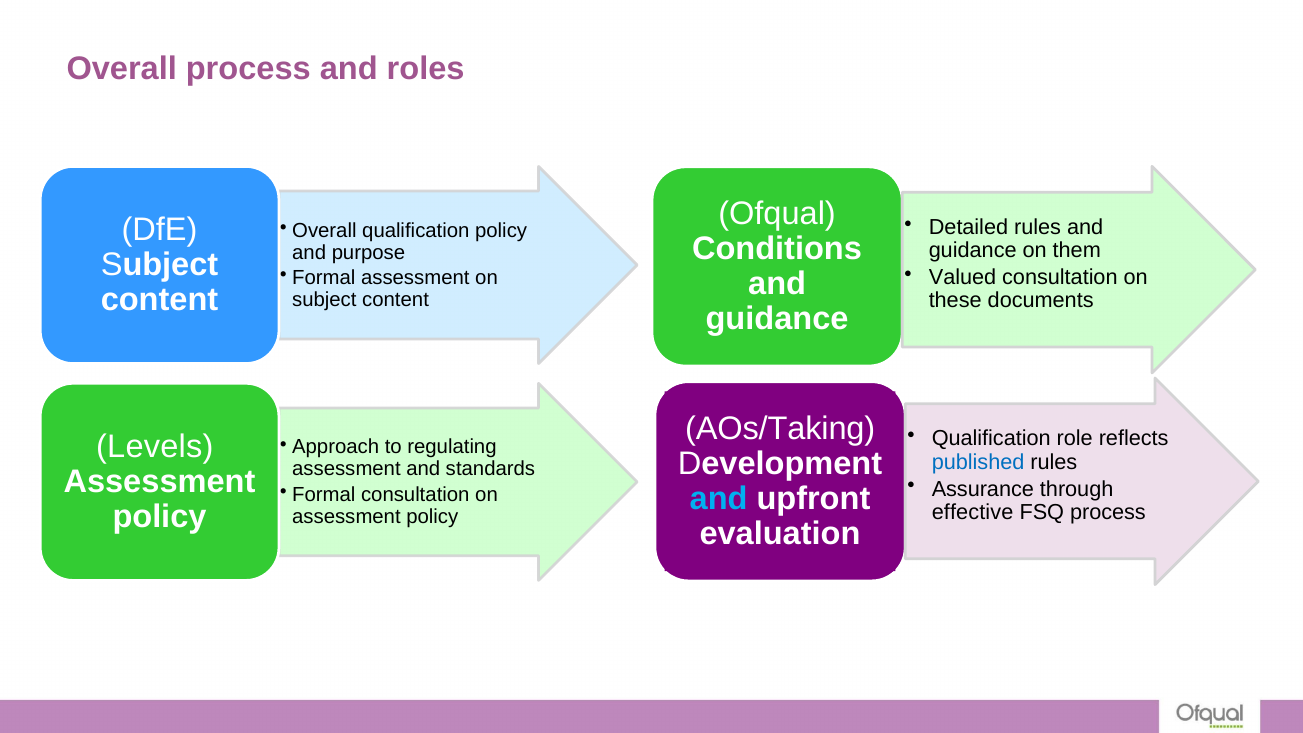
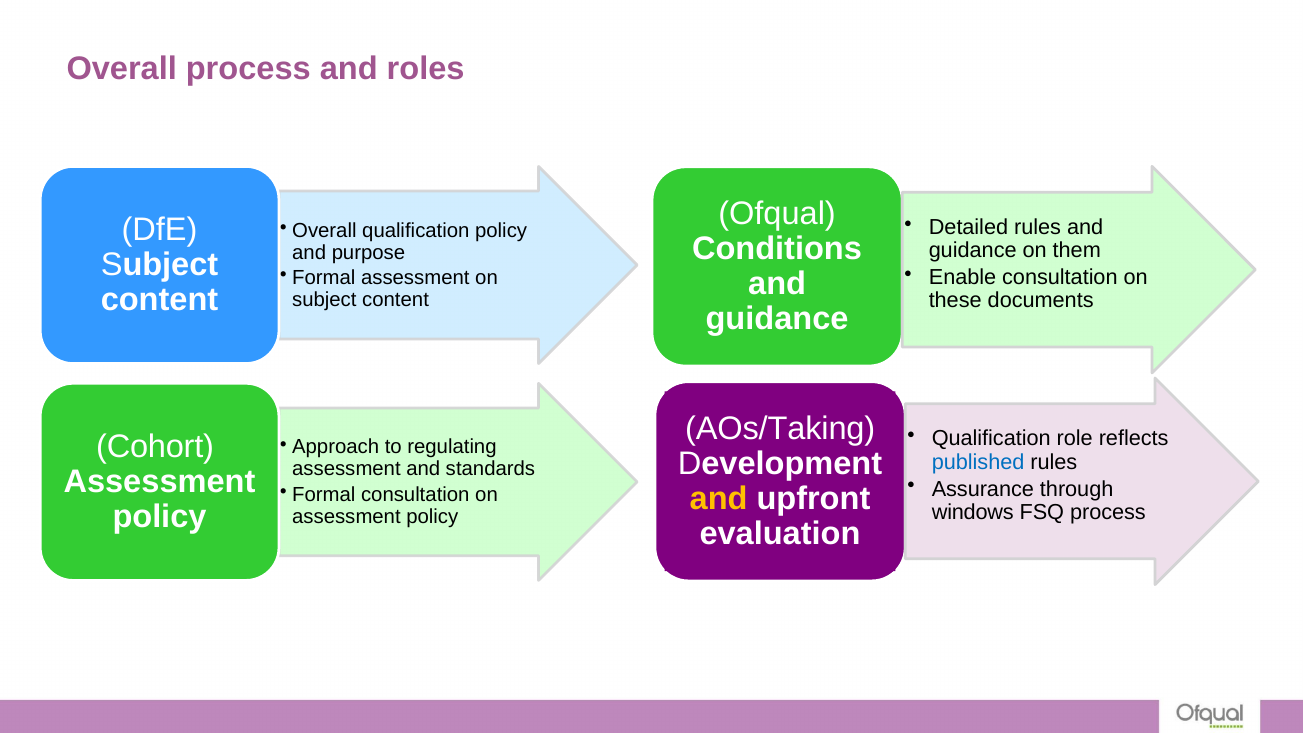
Valued: Valued -> Enable
Levels: Levels -> Cohort
and at (719, 499) colour: light blue -> yellow
effective: effective -> windows
